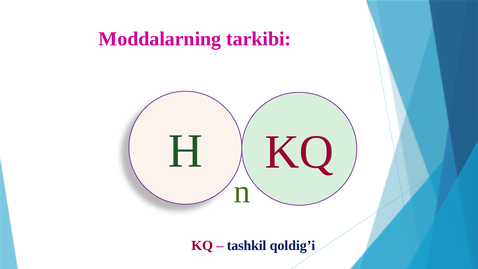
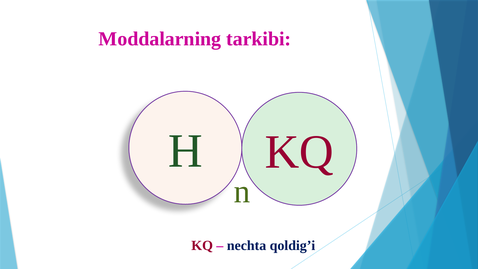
tashkil: tashkil -> nechta
